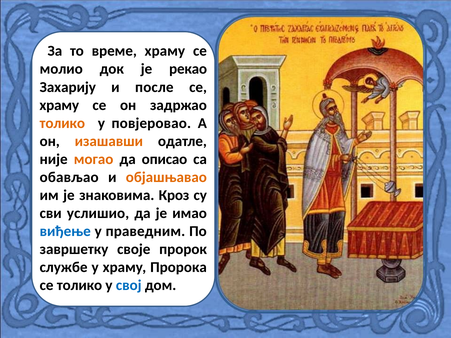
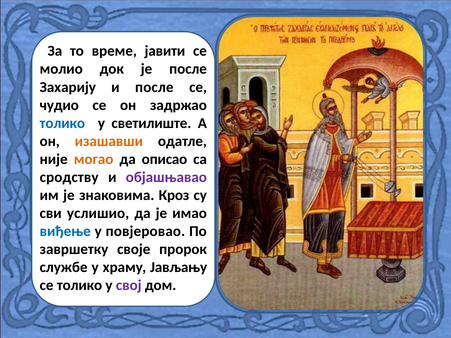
време храму: храму -> јавити
је рекао: рекао -> после
храму at (59, 105): храму -> чудио
толико at (62, 123) colour: orange -> blue
повјеровао: повјеровао -> светилиште
обављао: обављао -> сродству
објашњавао colour: orange -> purple
праведним: праведним -> повјеровао
Пророка: Пророка -> Јављању
свој colour: blue -> purple
